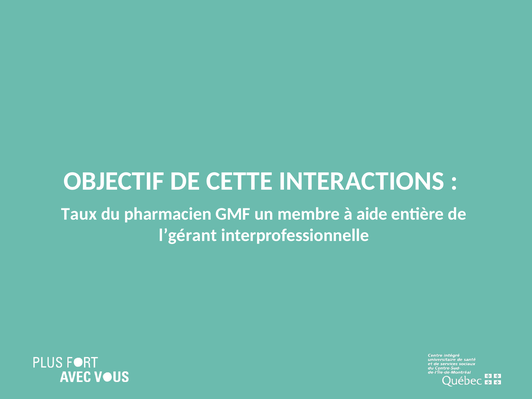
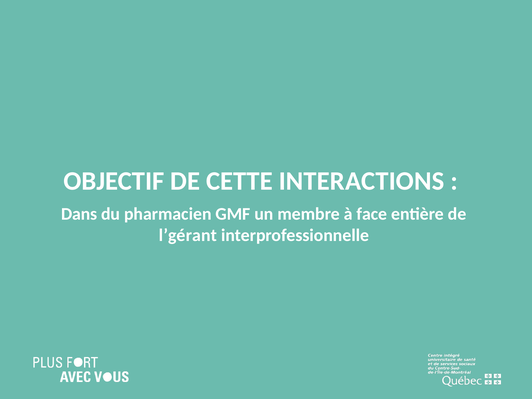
Taux: Taux -> Dans
aide: aide -> face
